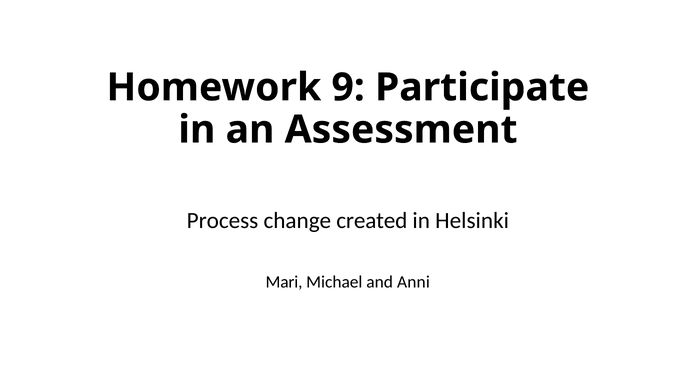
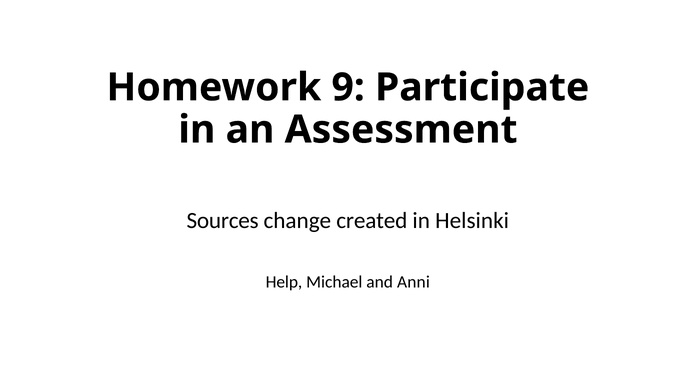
Process: Process -> Sources
Mari: Mari -> Help
